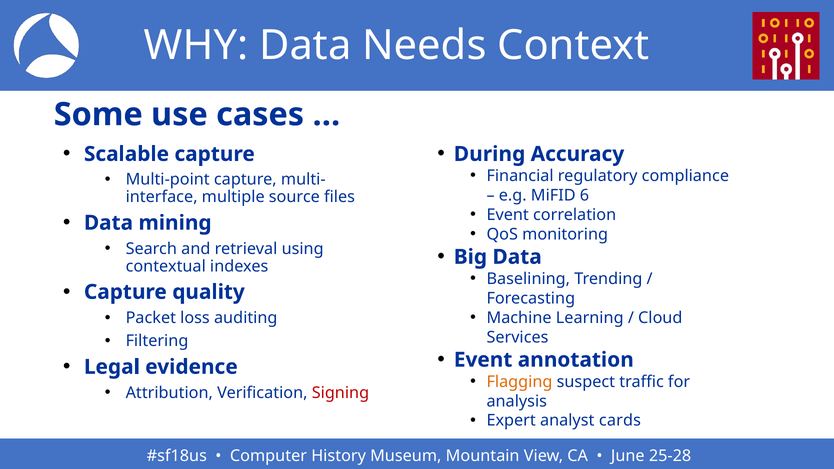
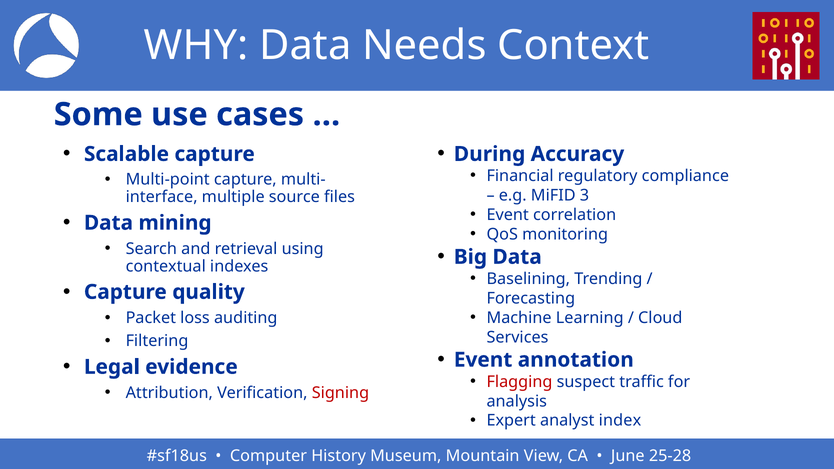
6: 6 -> 3
Flagging colour: orange -> red
cards: cards -> index
